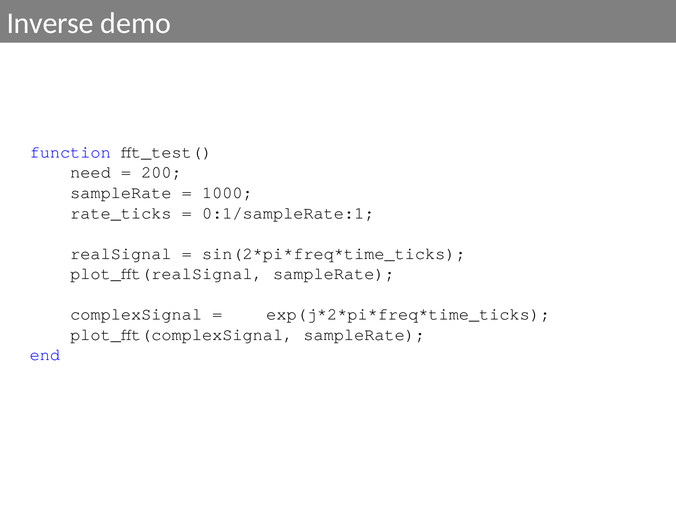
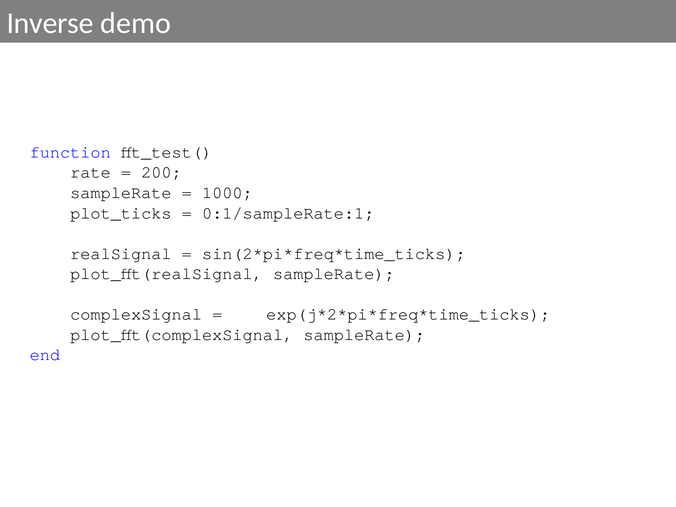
need: need -> rate
rate_ticks: rate_ticks -> plot_ticks
